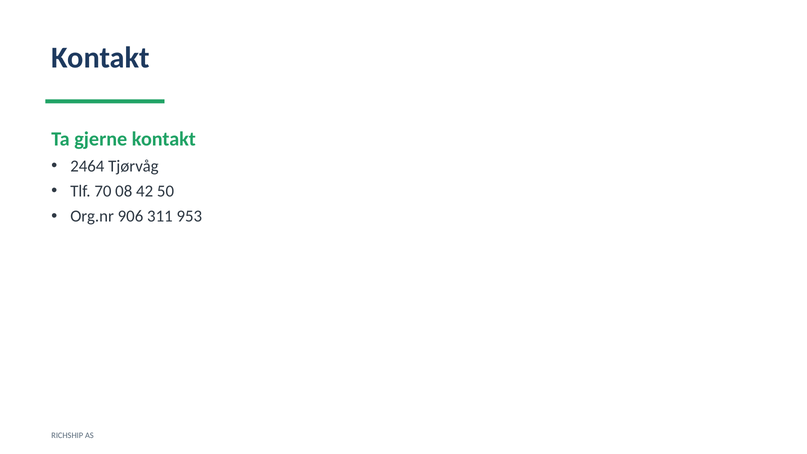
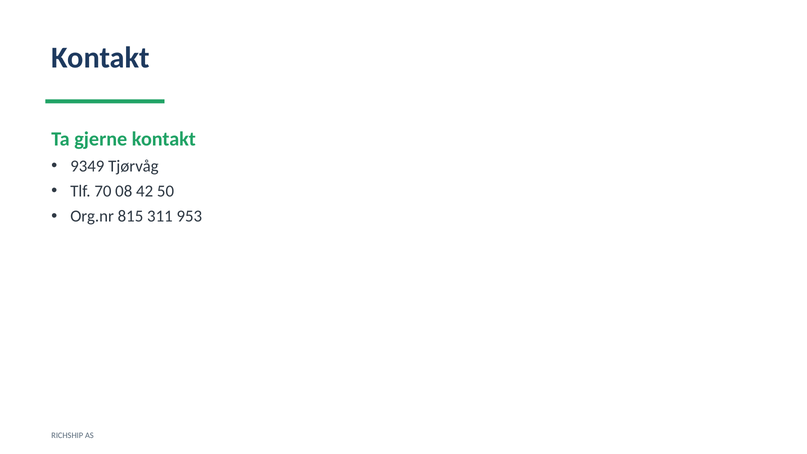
2464: 2464 -> 9349
906: 906 -> 815
